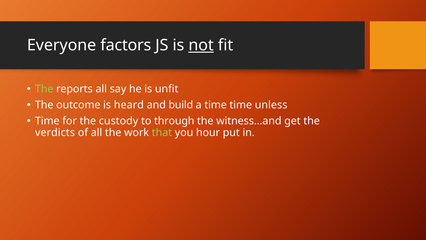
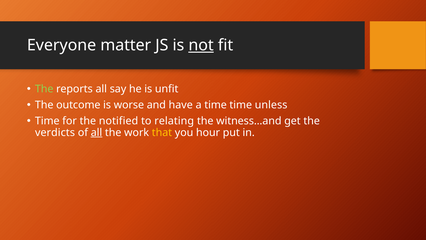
factors: factors -> matter
heard: heard -> worse
build: build -> have
custody: custody -> notified
through: through -> relating
all at (96, 132) underline: none -> present
that colour: light green -> yellow
